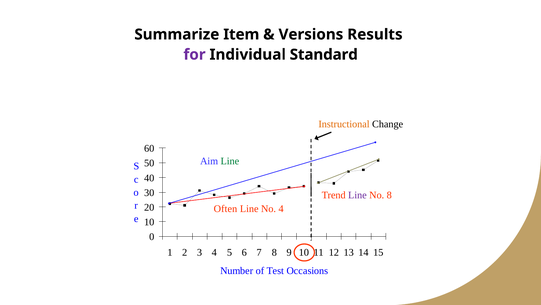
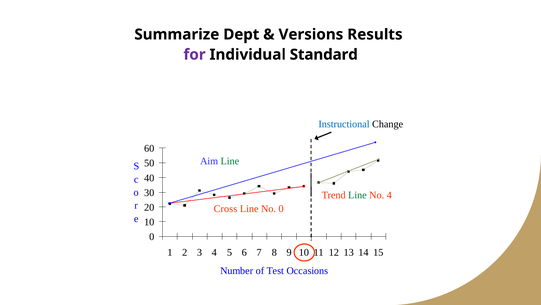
Item: Item -> Dept
Instructional colour: orange -> blue
Line at (357, 195) colour: purple -> green
No 8: 8 -> 4
Often: Often -> Cross
No 4: 4 -> 0
